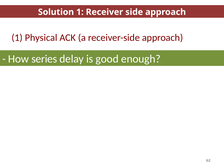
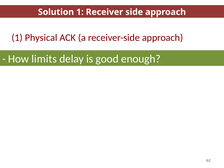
series: series -> limits
